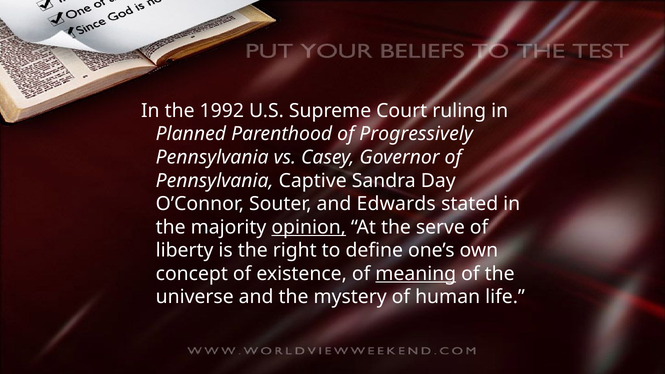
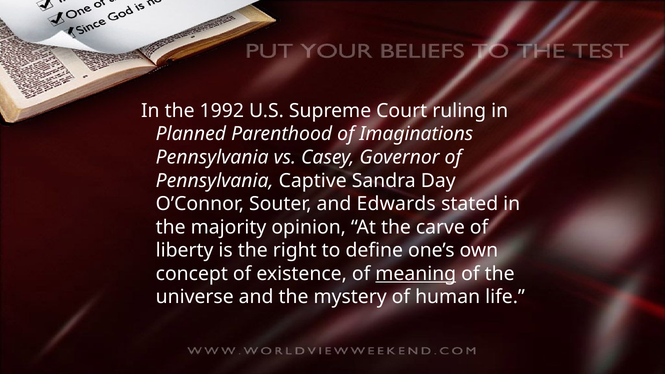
Progressively: Progressively -> Imaginations
opinion underline: present -> none
serve: serve -> carve
